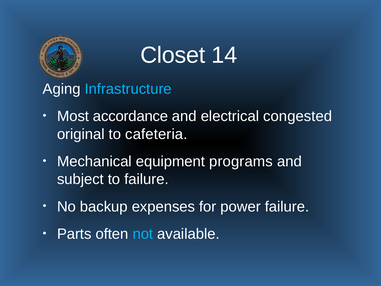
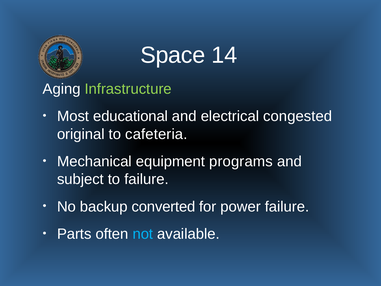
Closet: Closet -> Space
Infrastructure colour: light blue -> light green
accordance: accordance -> educational
expenses: expenses -> converted
